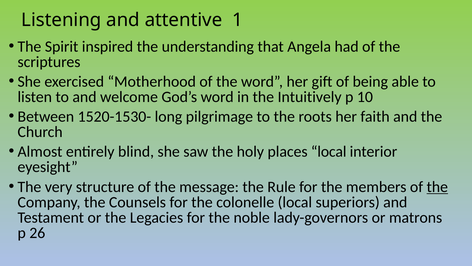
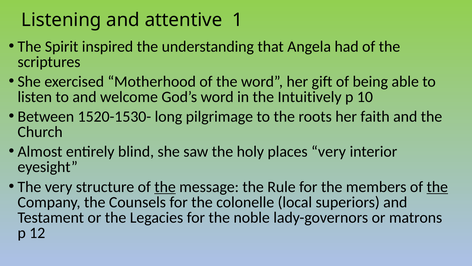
places local: local -> very
the at (165, 187) underline: none -> present
26: 26 -> 12
